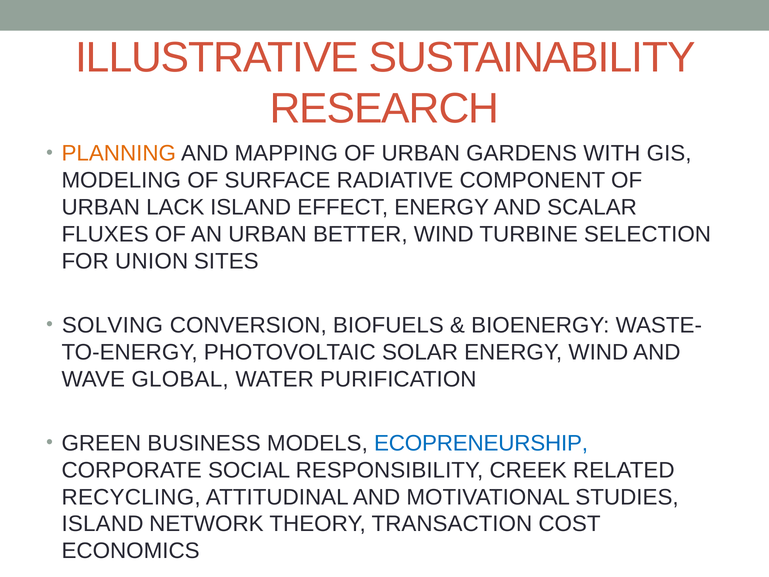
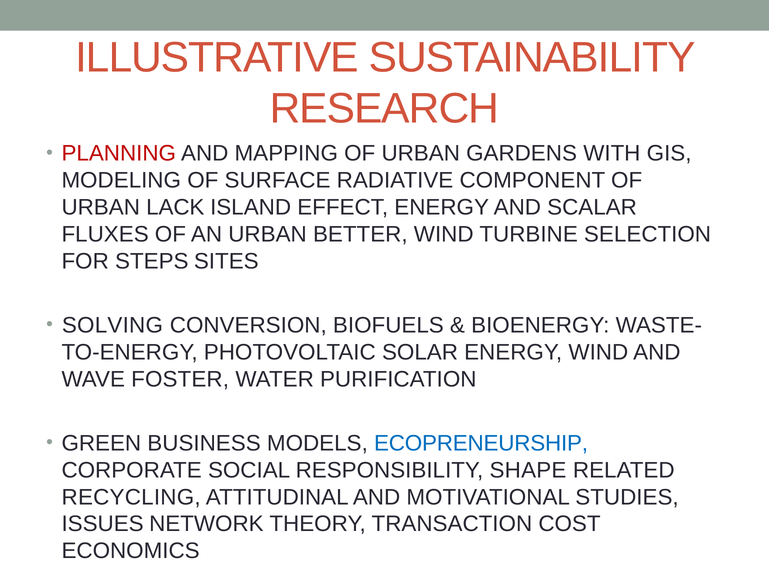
PLANNING colour: orange -> red
UNION: UNION -> STEPS
GLOBAL: GLOBAL -> FOSTER
CREEK: CREEK -> SHAPE
ISLAND at (102, 524): ISLAND -> ISSUES
